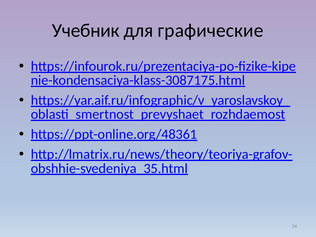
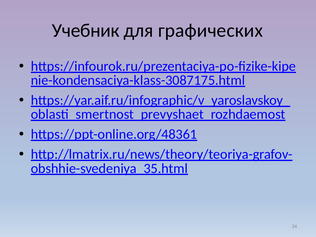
графические: графические -> графических
